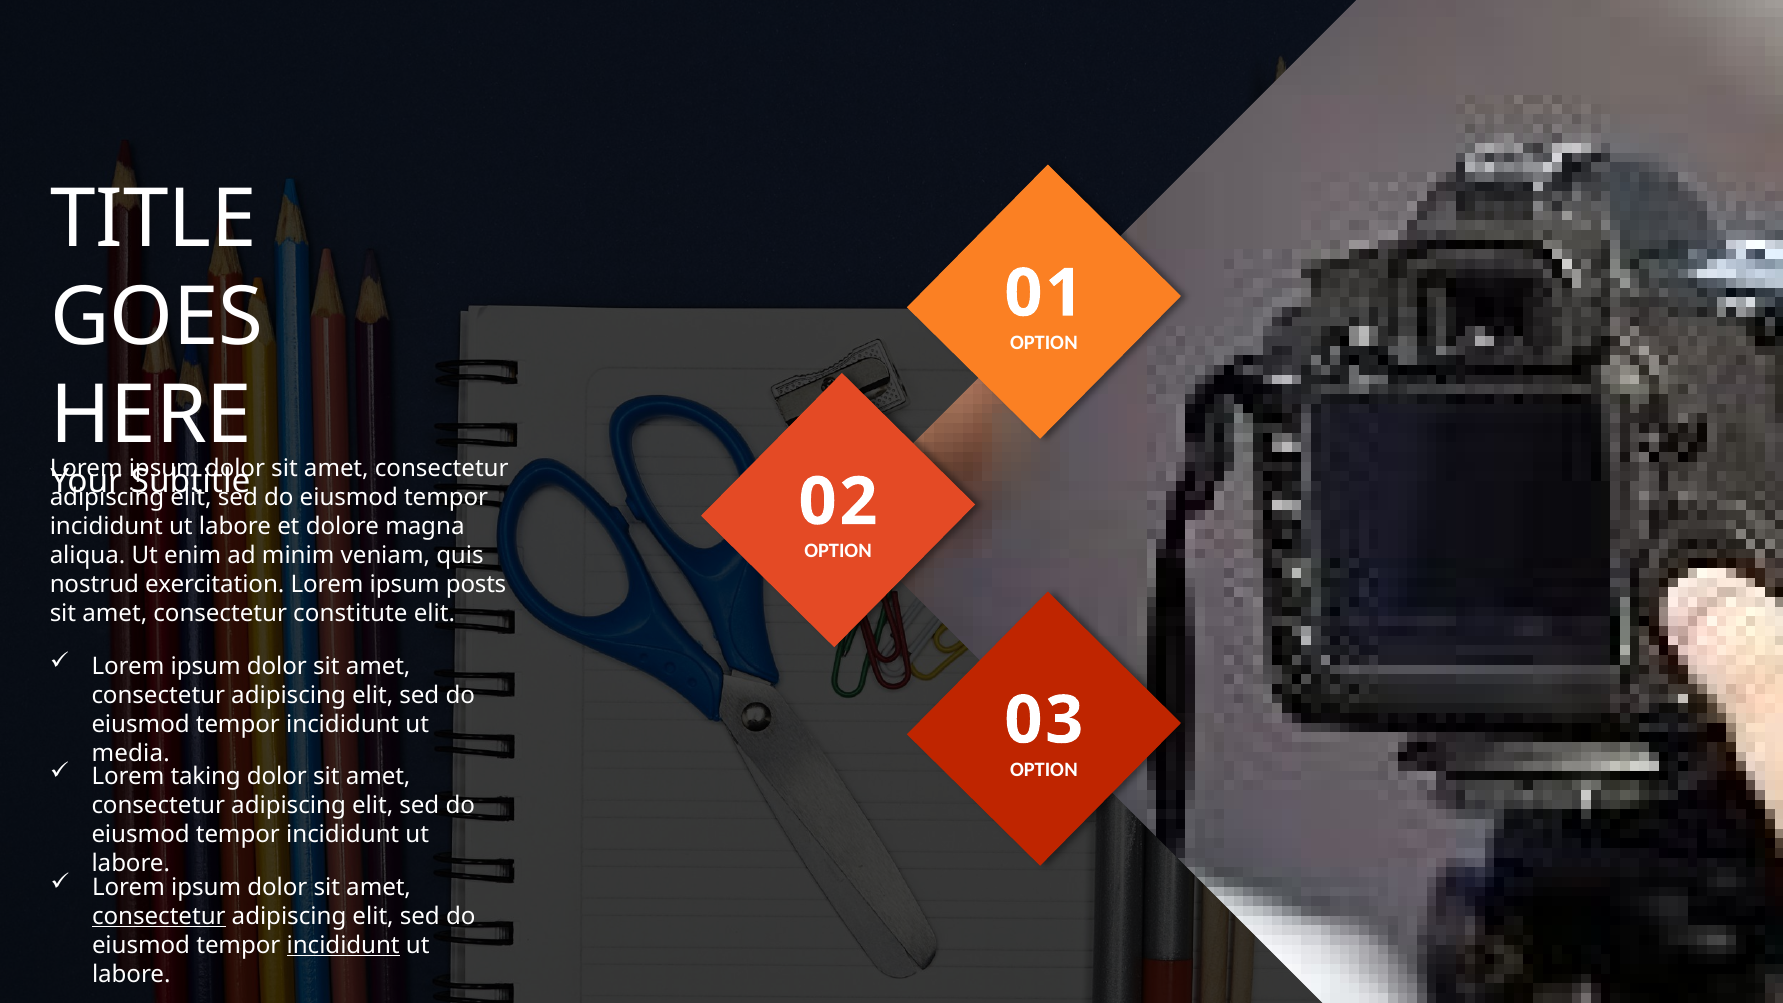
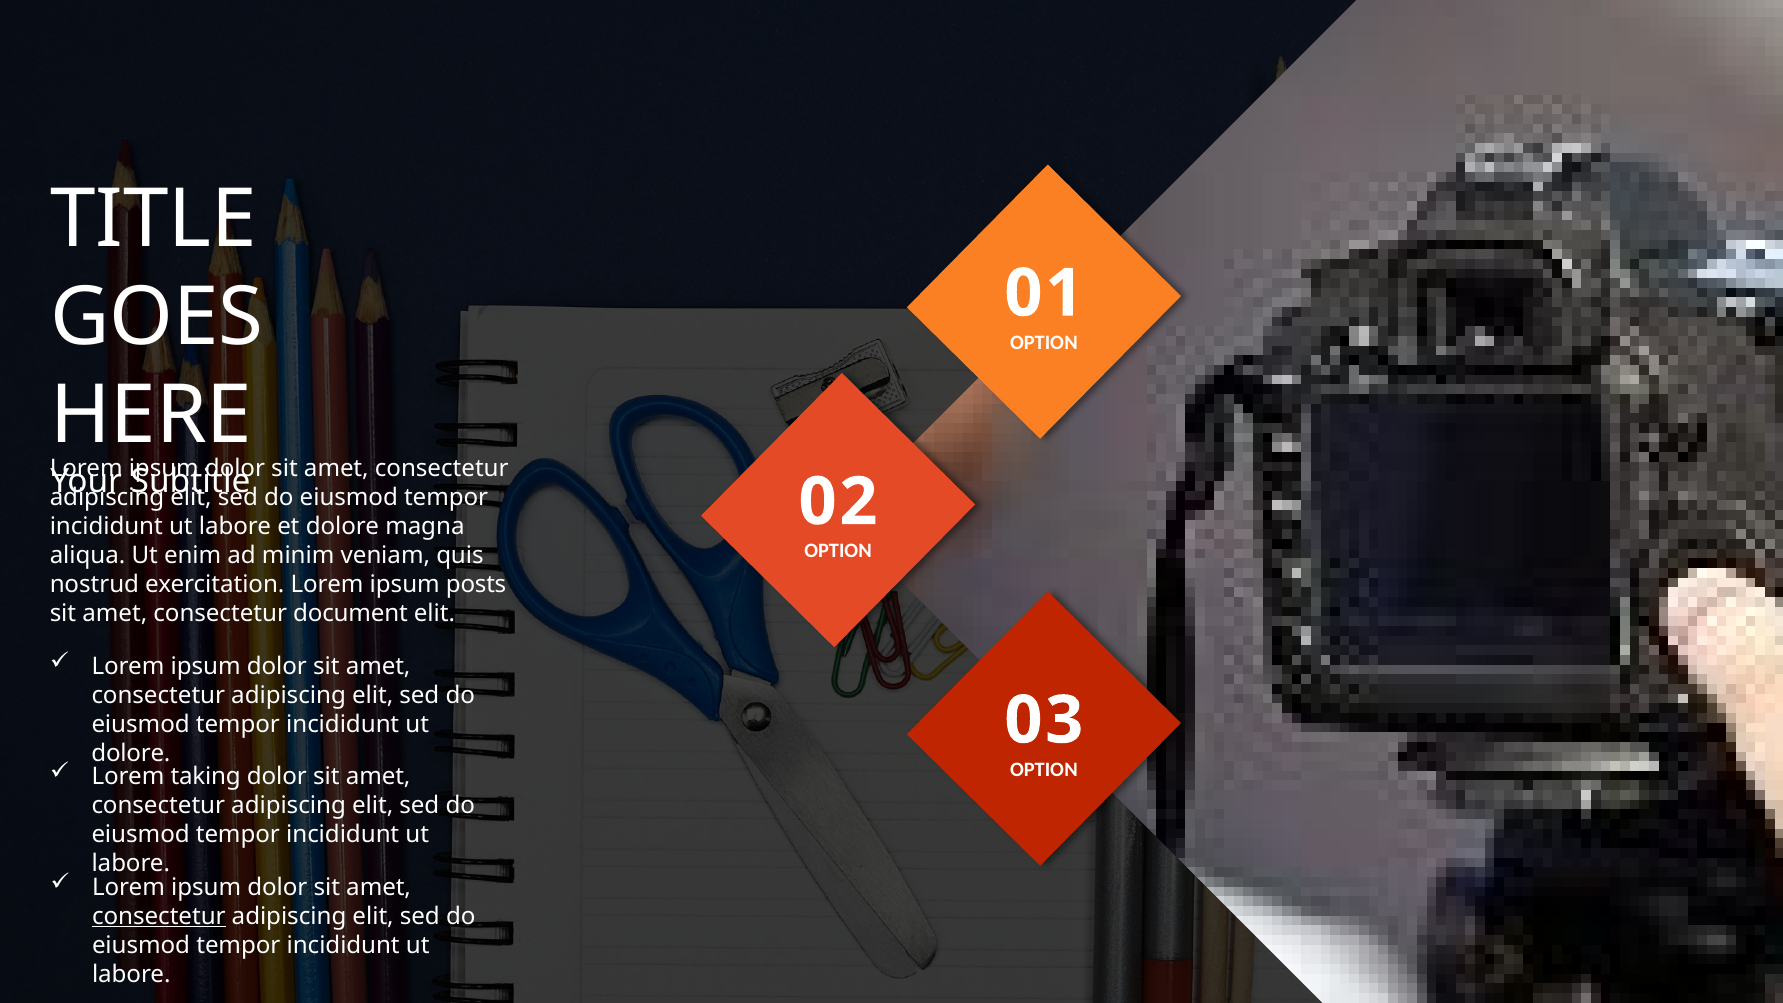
constitute: constitute -> document
media at (131, 754): media -> dolore
incididunt at (343, 945) underline: present -> none
